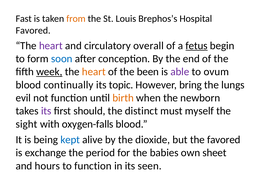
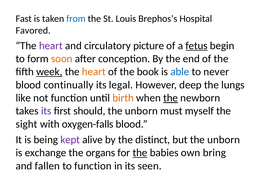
from colour: orange -> blue
overall: overall -> picture
soon colour: blue -> orange
been: been -> book
able colour: purple -> blue
ovum: ovum -> never
topic: topic -> legal
bring: bring -> deep
evil: evil -> like
the at (171, 98) underline: none -> present
distinct at (141, 111): distinct -> unborn
kept colour: blue -> purple
dioxide: dioxide -> distinct
but the favored: favored -> unborn
period: period -> organs
the at (140, 153) underline: none -> present
sheet: sheet -> bring
hours: hours -> fallen
